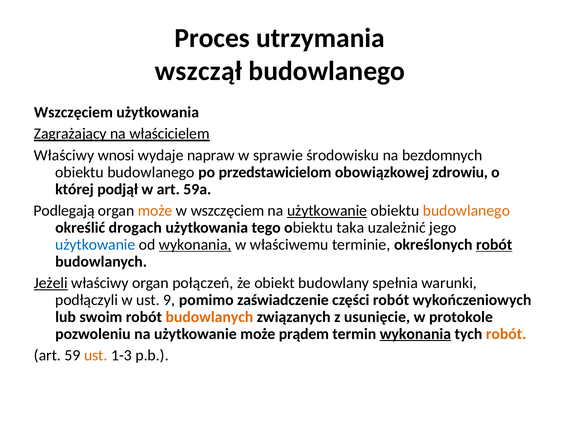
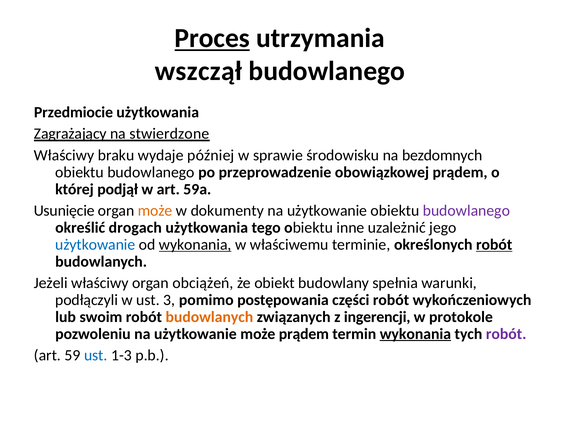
Proces underline: none -> present
Wszczęciem at (73, 112): Wszczęciem -> Przedmiocie
właścicielem: właścicielem -> stwierdzone
wnosi: wnosi -> braku
napraw: napraw -> później
przedstawicielom: przedstawicielom -> przeprowadzenie
obowiązkowej zdrowiu: zdrowiu -> prądem
Podlegają: Podlegają -> Usunięcie
w wszczęciem: wszczęciem -> dokumenty
użytkowanie at (327, 211) underline: present -> none
budowlanego at (466, 211) colour: orange -> purple
taka: taka -> inne
Jeżeli underline: present -> none
połączeń: połączeń -> obciążeń
9: 9 -> 3
zaświadczenie: zaświadczenie -> postępowania
usunięcie: usunięcie -> ingerencji
robót at (506, 334) colour: orange -> purple
ust at (96, 356) colour: orange -> blue
